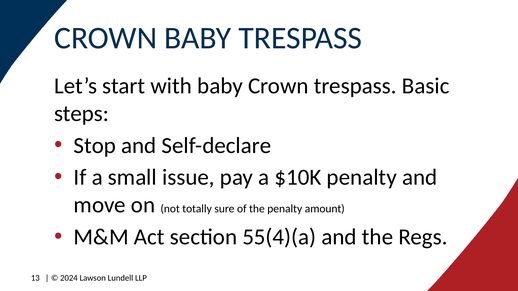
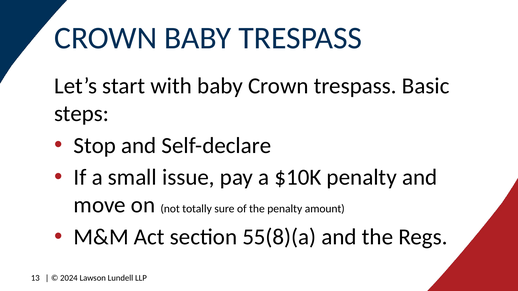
55(4)(a: 55(4)(a -> 55(8)(a
